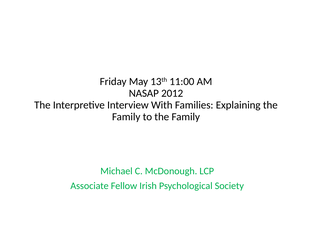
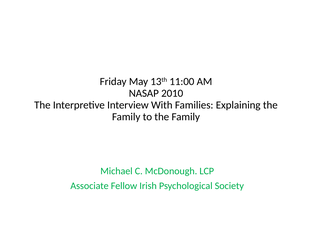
2012: 2012 -> 2010
